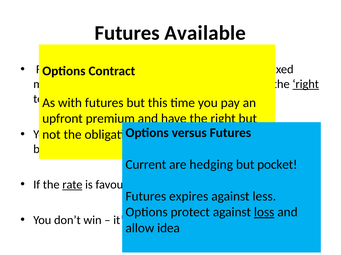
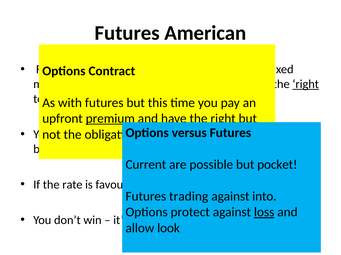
Available: Available -> American
premium underline: none -> present
hedging: hedging -> possible
rate at (72, 185) underline: present -> none
expires: expires -> trading
against less: less -> into
idea: idea -> look
